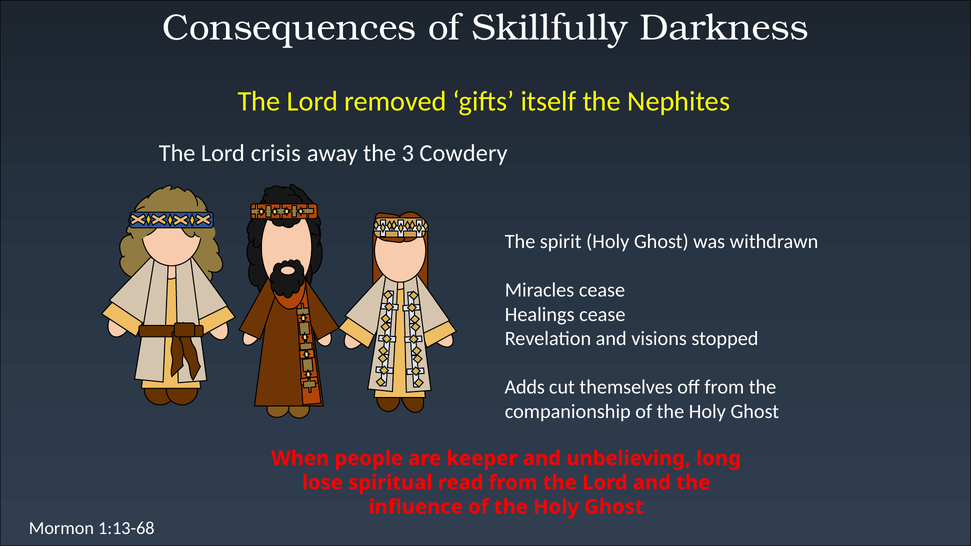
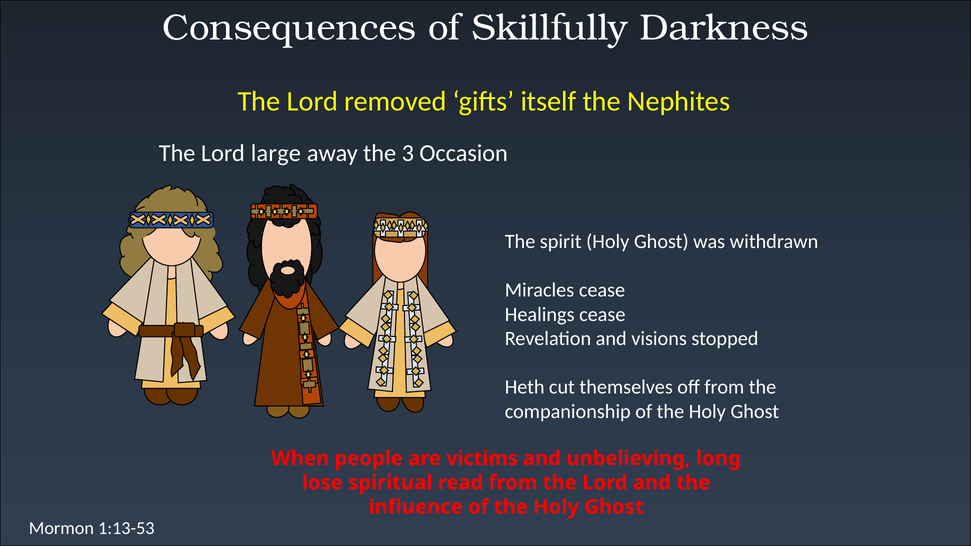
crisis: crisis -> large
Cowdery: Cowdery -> Occasion
Adds: Adds -> Heth
keeper: keeper -> victims
1:13-68: 1:13-68 -> 1:13-53
